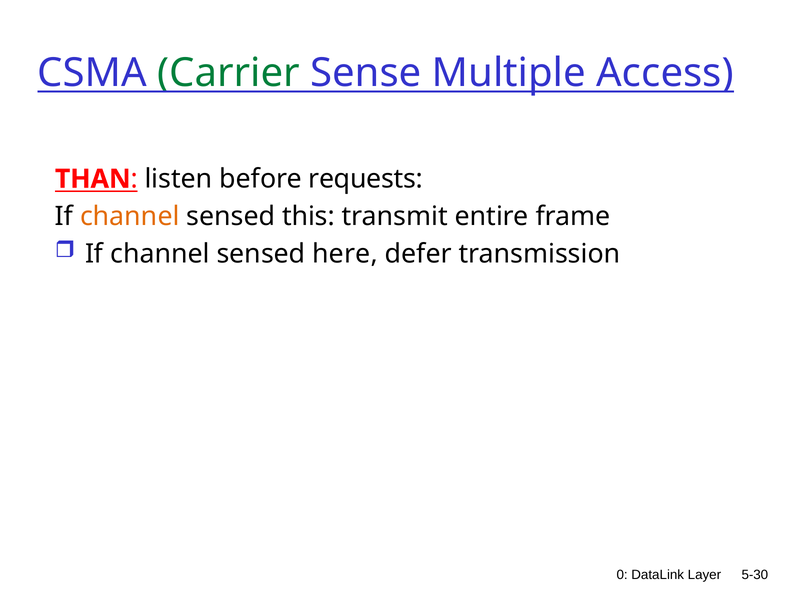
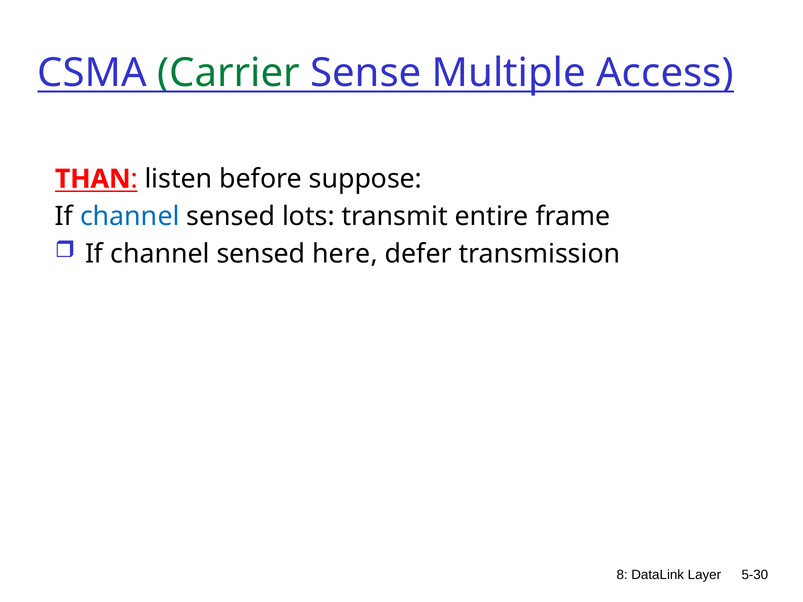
requests: requests -> suppose
channel at (130, 217) colour: orange -> blue
this: this -> lots
0: 0 -> 8
